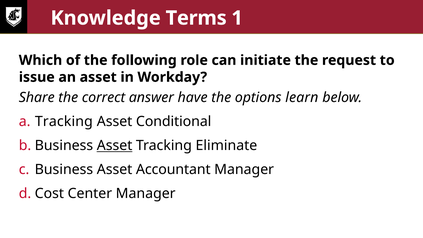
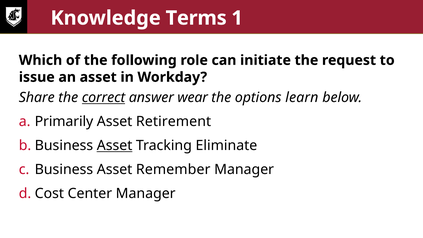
correct underline: none -> present
have: have -> wear
Tracking at (64, 122): Tracking -> Primarily
Conditional: Conditional -> Retirement
Accountant: Accountant -> Remember
